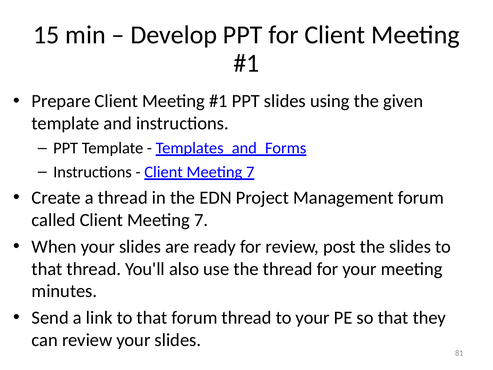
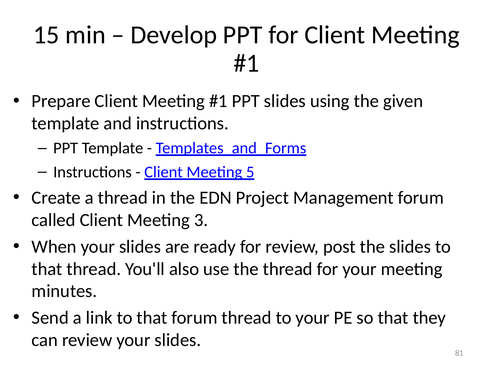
7 at (250, 172): 7 -> 5
called Client Meeting 7: 7 -> 3
